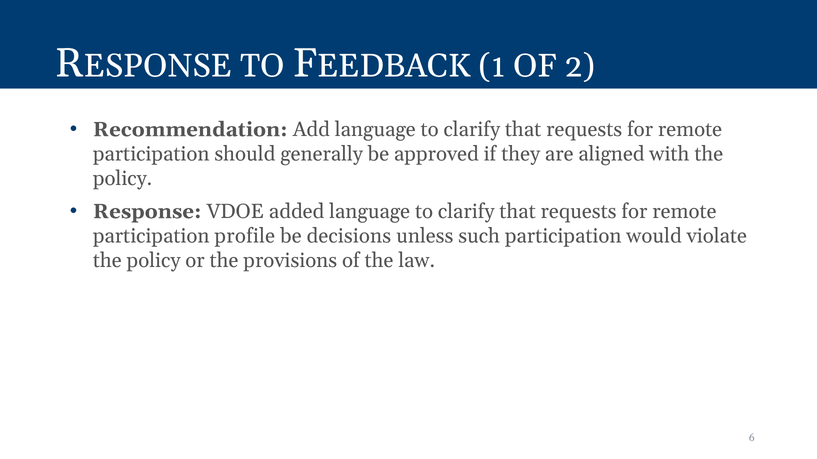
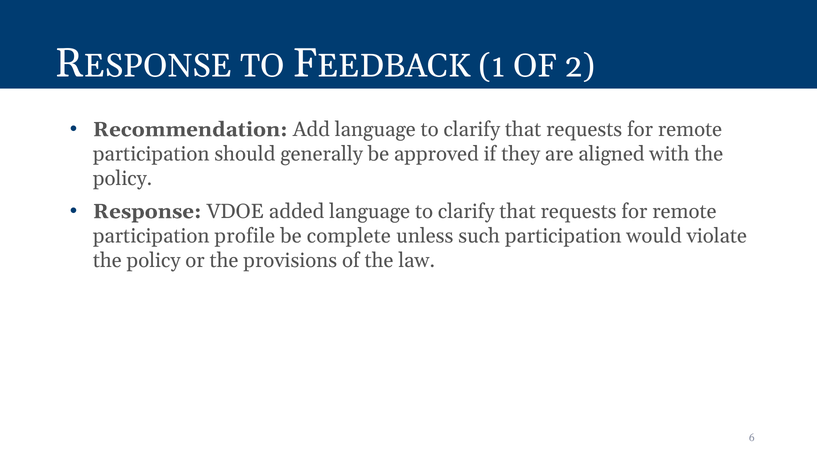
decisions: decisions -> complete
